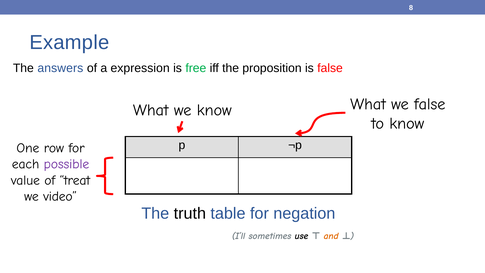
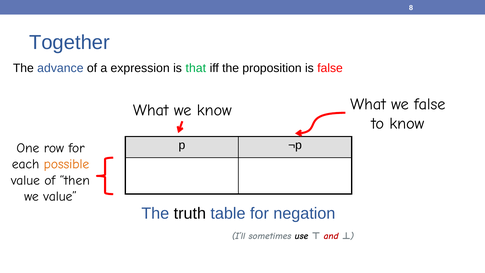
Example: Example -> Together
answers: answers -> advance
free: free -> that
possible colour: purple -> orange
treat: treat -> then
we video: video -> value
and colour: orange -> red
